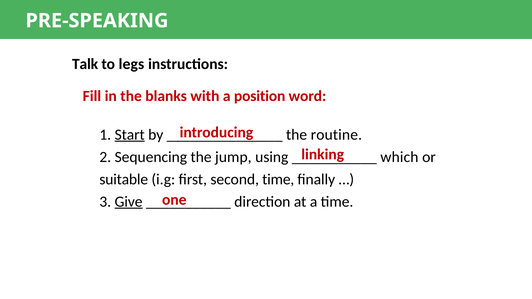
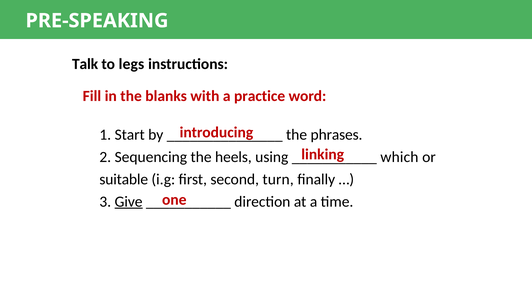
position: position -> practice
Start underline: present -> none
routine: routine -> phrases
jump: jump -> heels
second time: time -> turn
